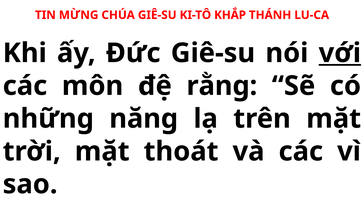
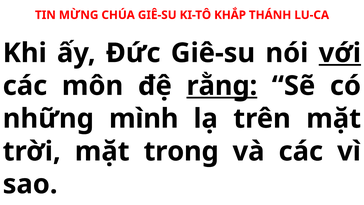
rằng underline: none -> present
năng: năng -> mình
thoát: thoát -> trong
